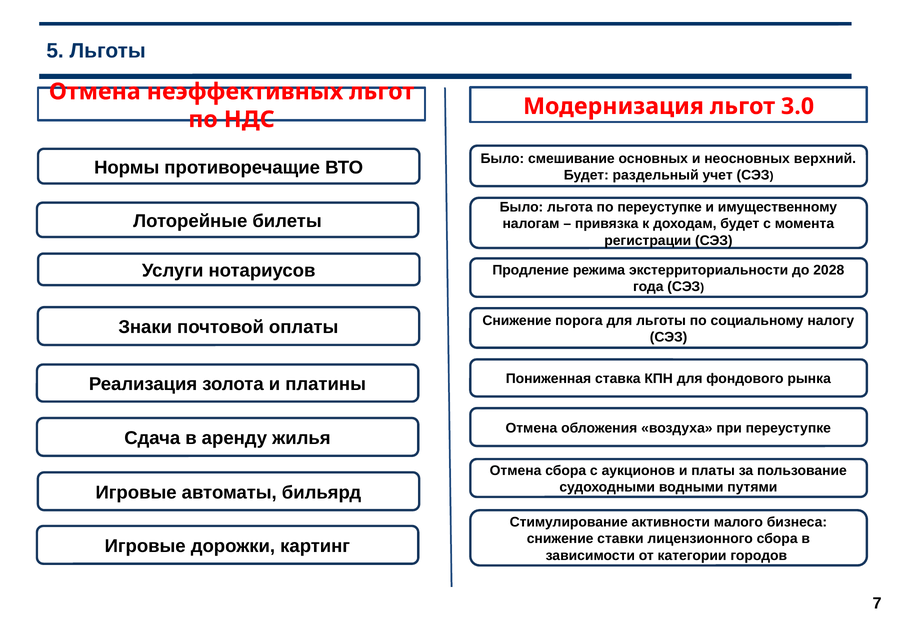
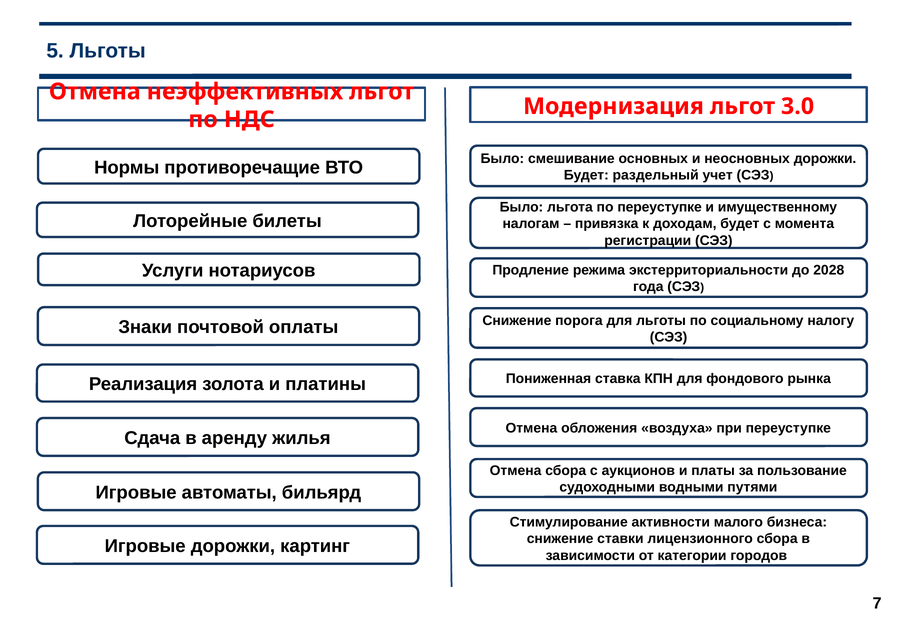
неосновных верхний: верхний -> дорожки
